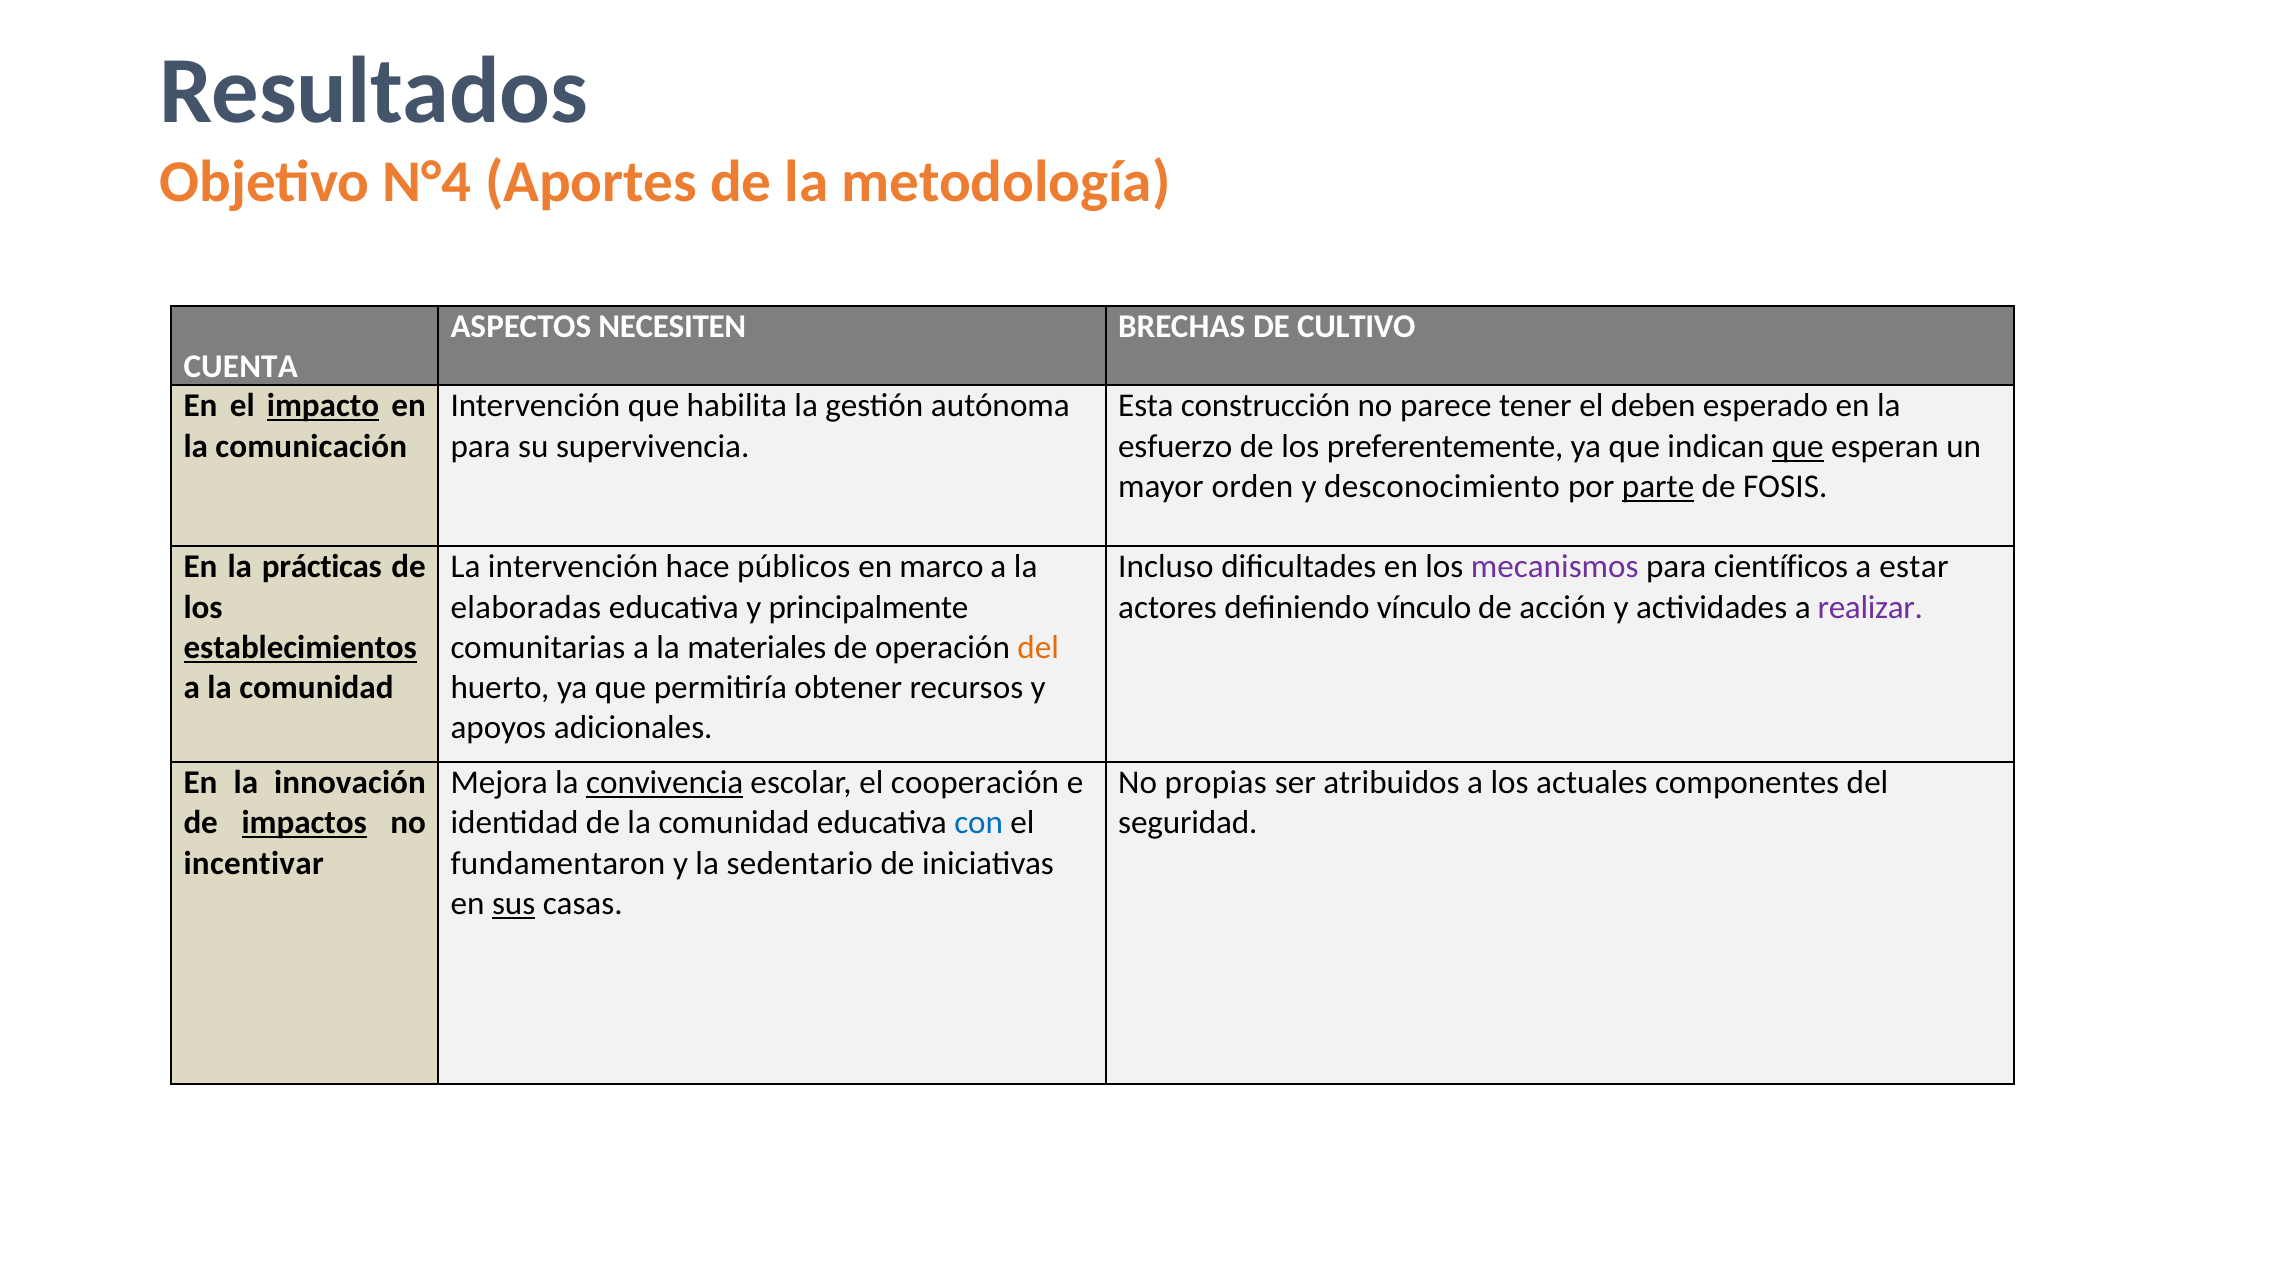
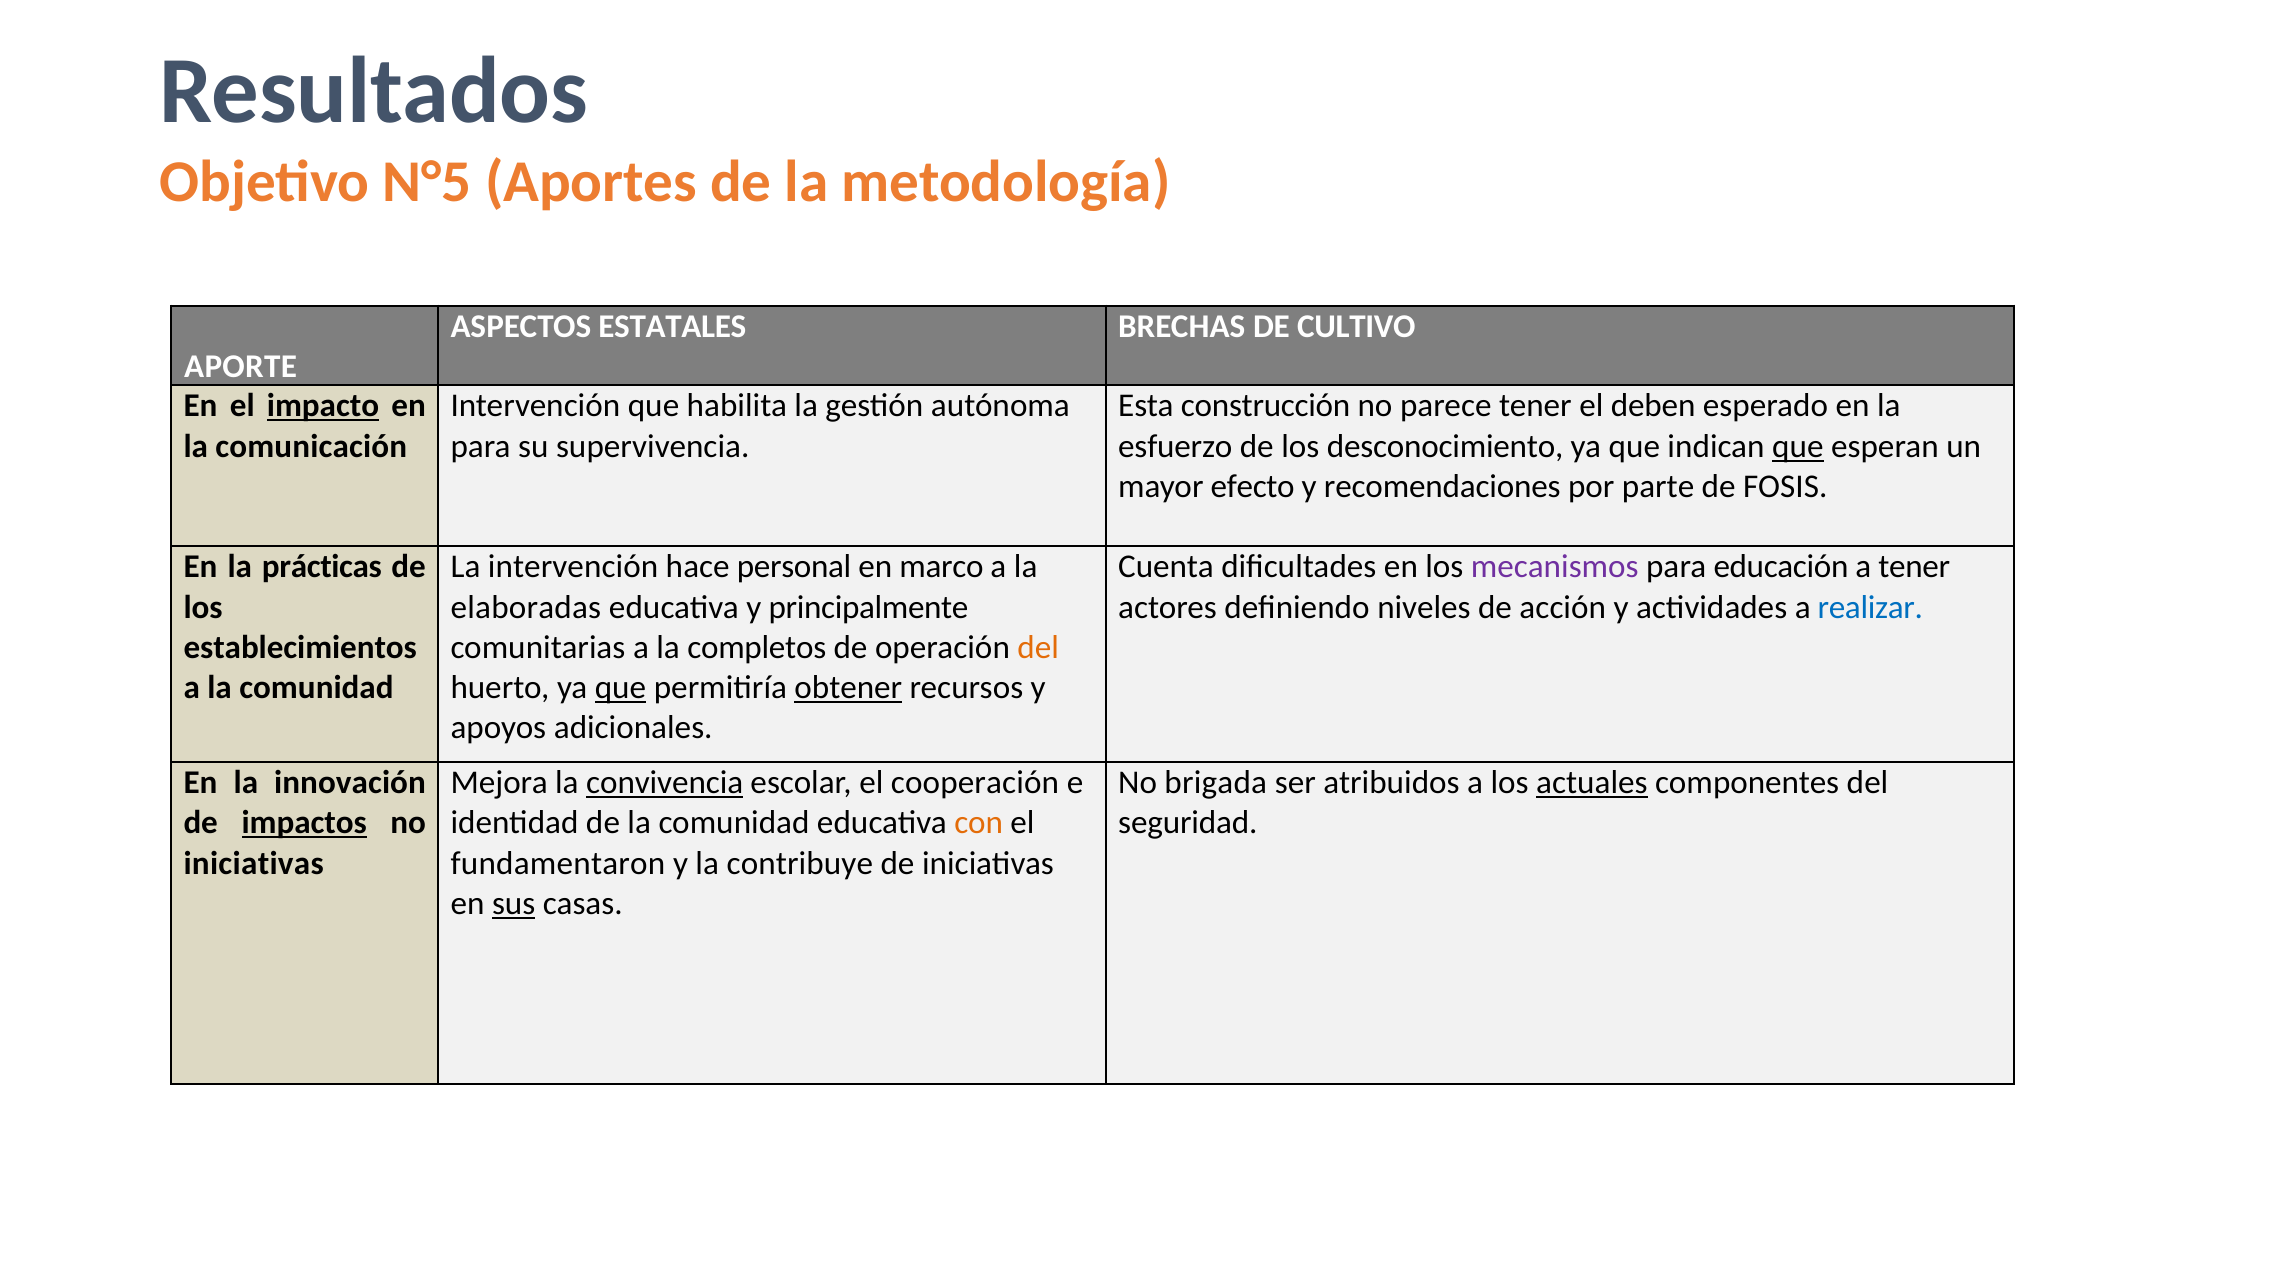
N°4: N°4 -> N°5
NECESITEN: NECESITEN -> ESTATALES
CUENTA: CUENTA -> APORTE
preferentemente: preferentemente -> desconocimiento
orden: orden -> efecto
desconocimiento: desconocimiento -> recomendaciones
parte underline: present -> none
públicos: públicos -> personal
Incluso: Incluso -> Cuenta
científicos: científicos -> educación
a estar: estar -> tener
vínculo: vínculo -> niveles
realizar colour: purple -> blue
establecimientos underline: present -> none
materiales: materiales -> completos
que at (620, 688) underline: none -> present
obtener underline: none -> present
propias: propias -> brigada
actuales underline: none -> present
con colour: blue -> orange
incentivar at (254, 863): incentivar -> iniciativas
sedentario: sedentario -> contribuye
